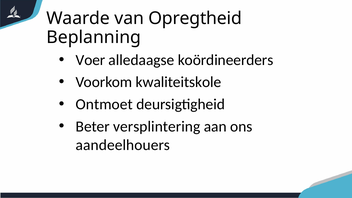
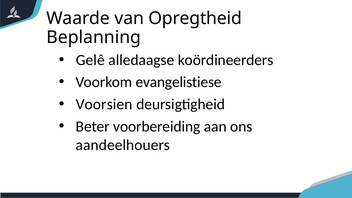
Voer: Voer -> Gelê
kwaliteitskole: kwaliteitskole -> evangelistiese
Ontmoet: Ontmoet -> Voorsien
versplintering: versplintering -> voorbereiding
